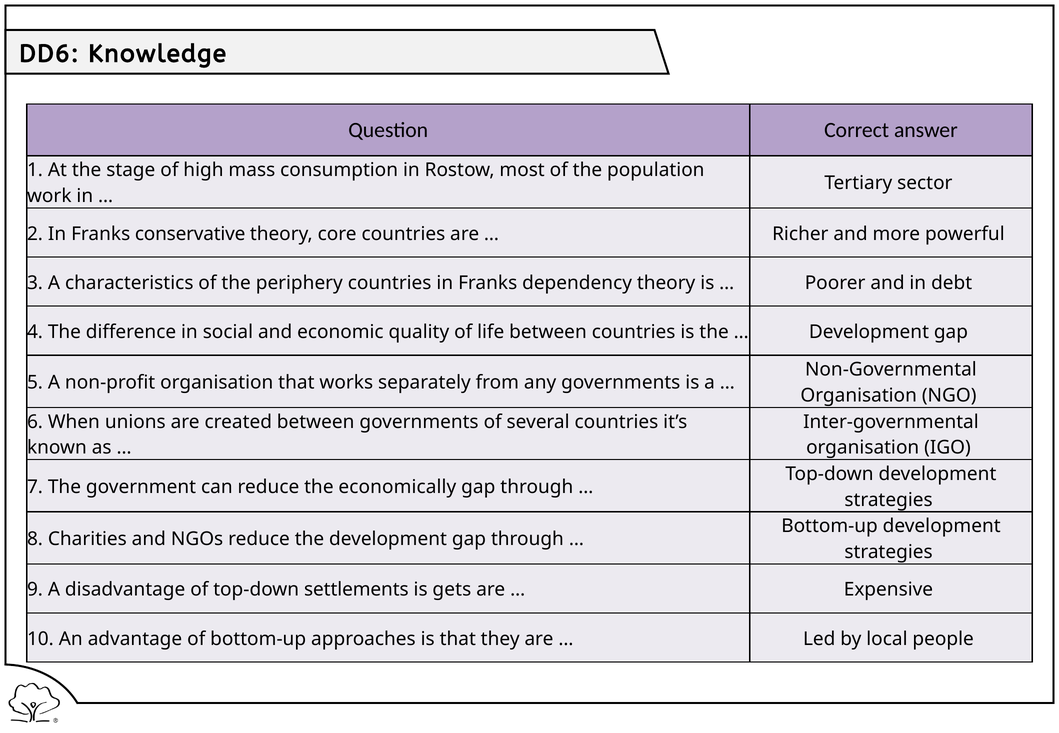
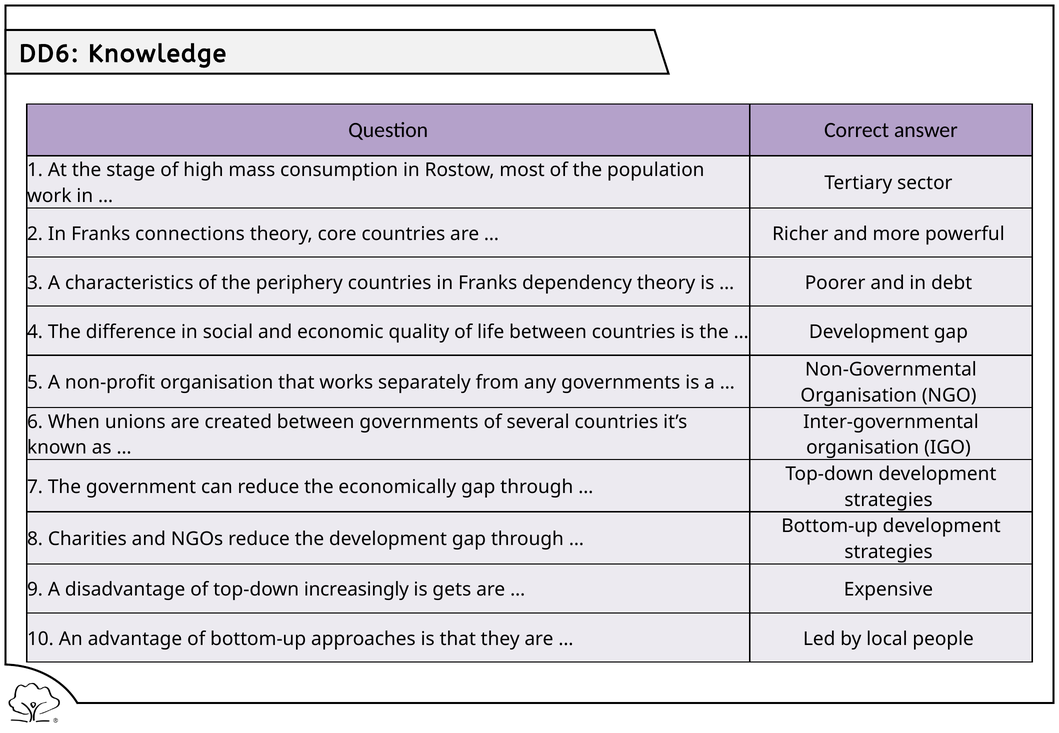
conservative: conservative -> connections
settlements: settlements -> increasingly
